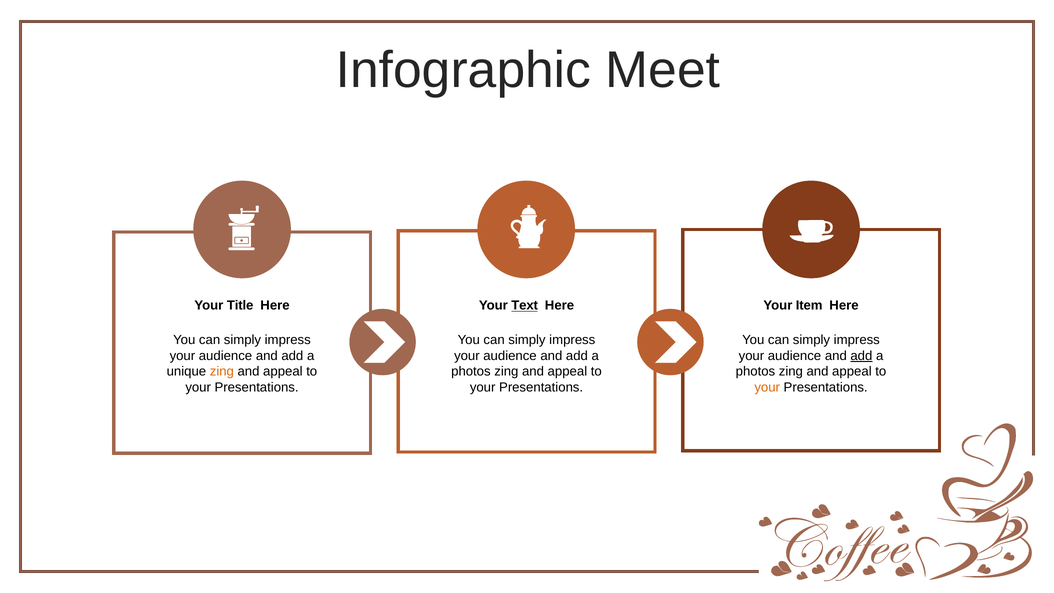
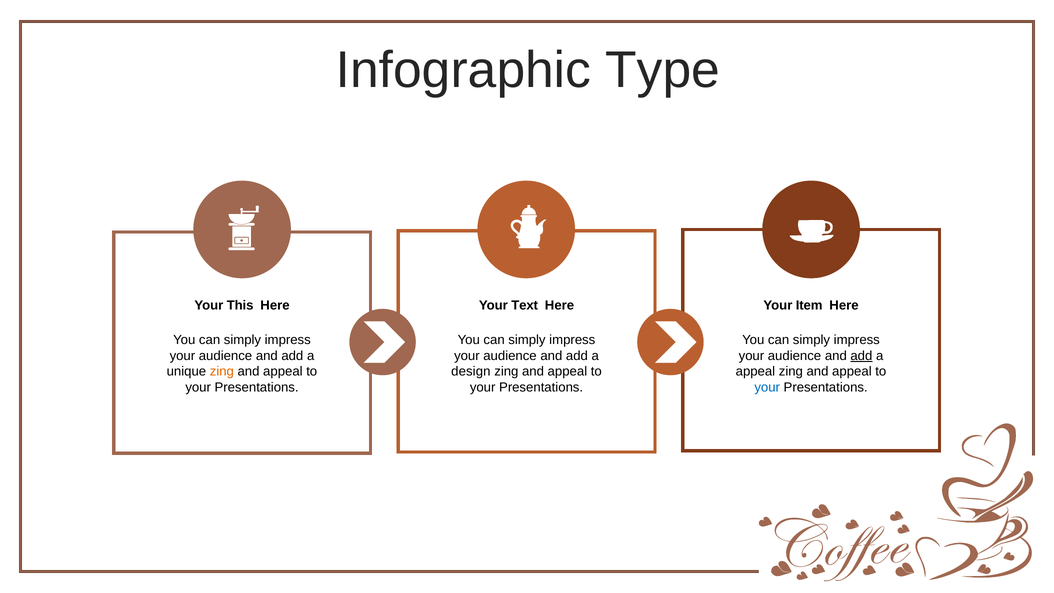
Meet: Meet -> Type
Title: Title -> This
Text underline: present -> none
photos at (471, 372): photos -> design
photos at (755, 372): photos -> appeal
your at (767, 387) colour: orange -> blue
